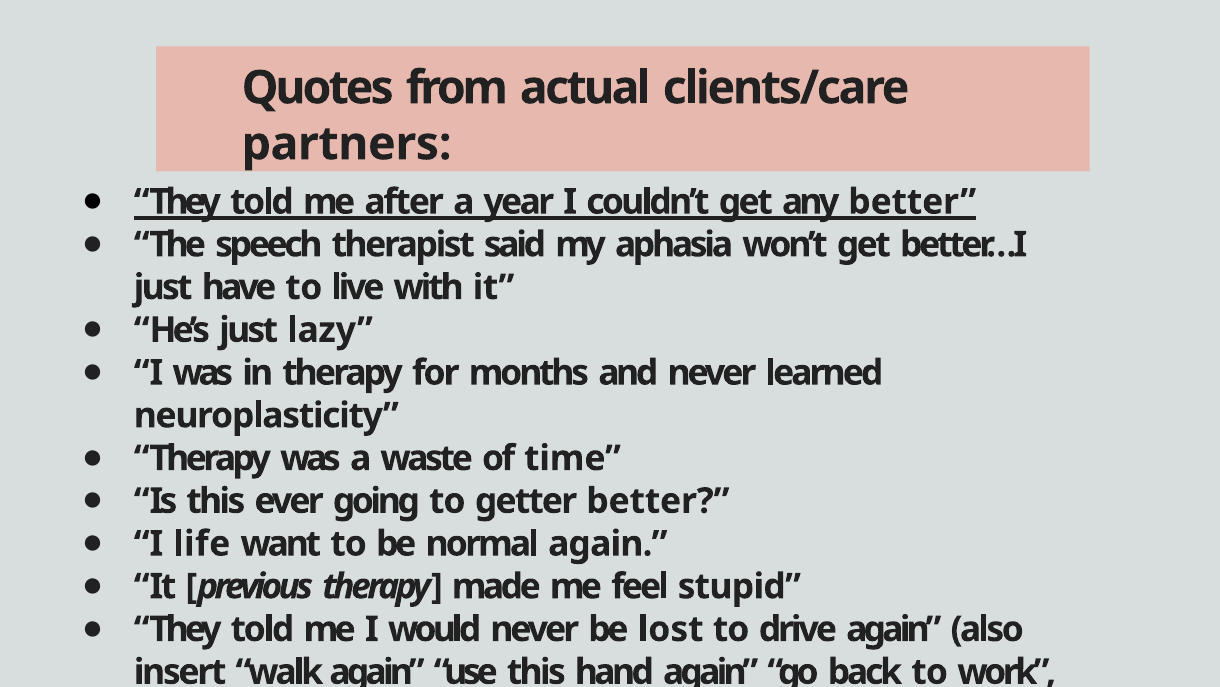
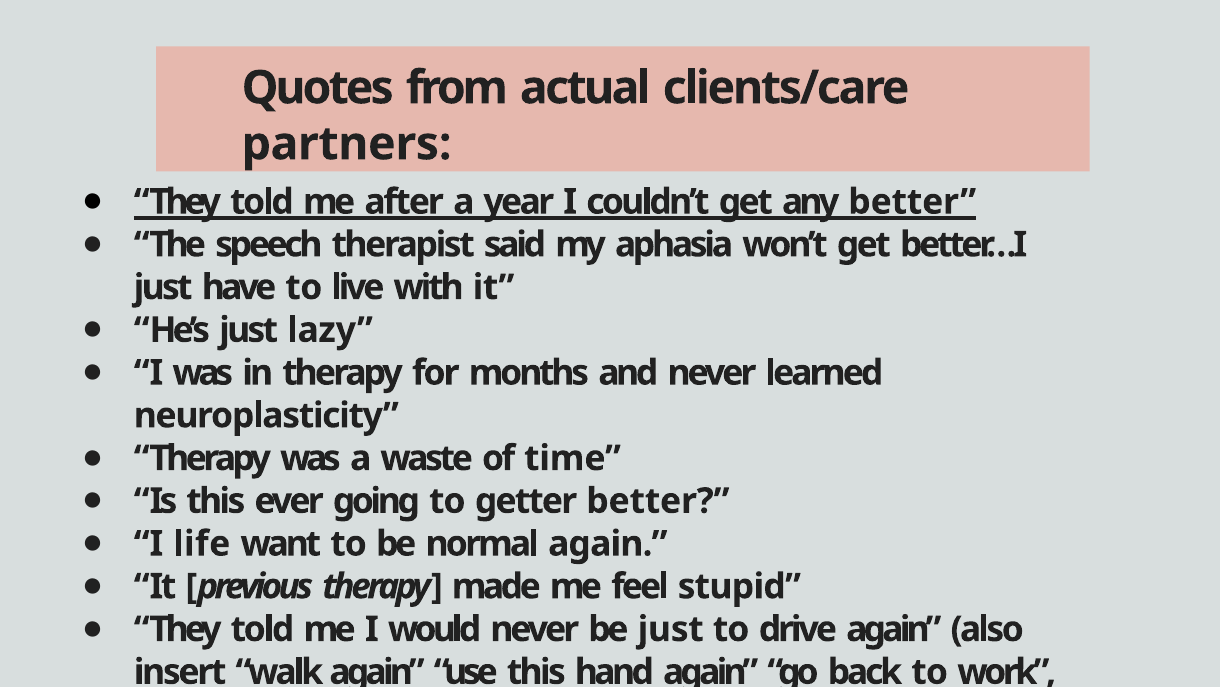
be lost: lost -> just
